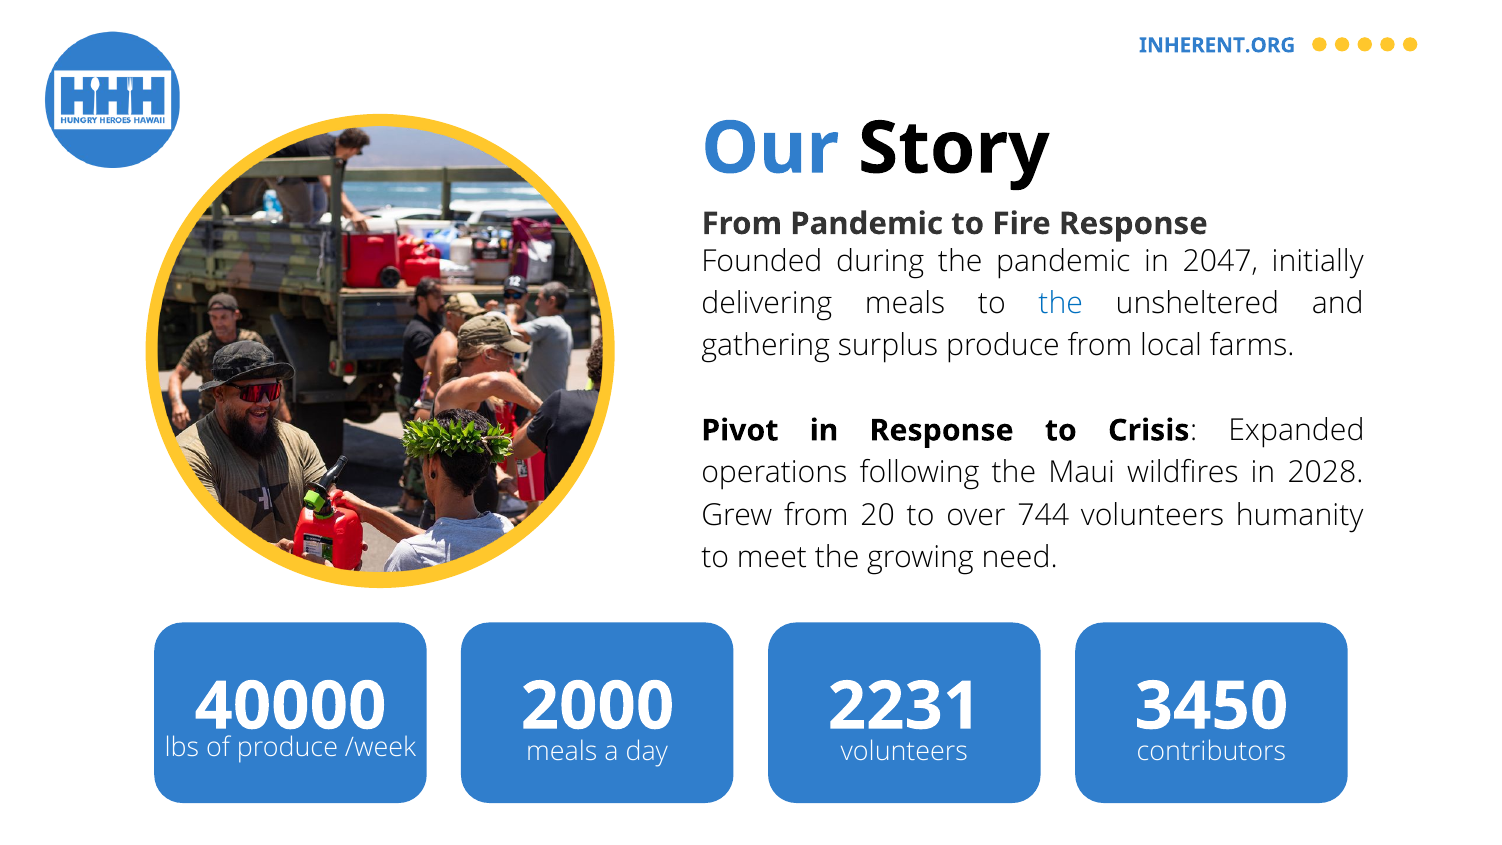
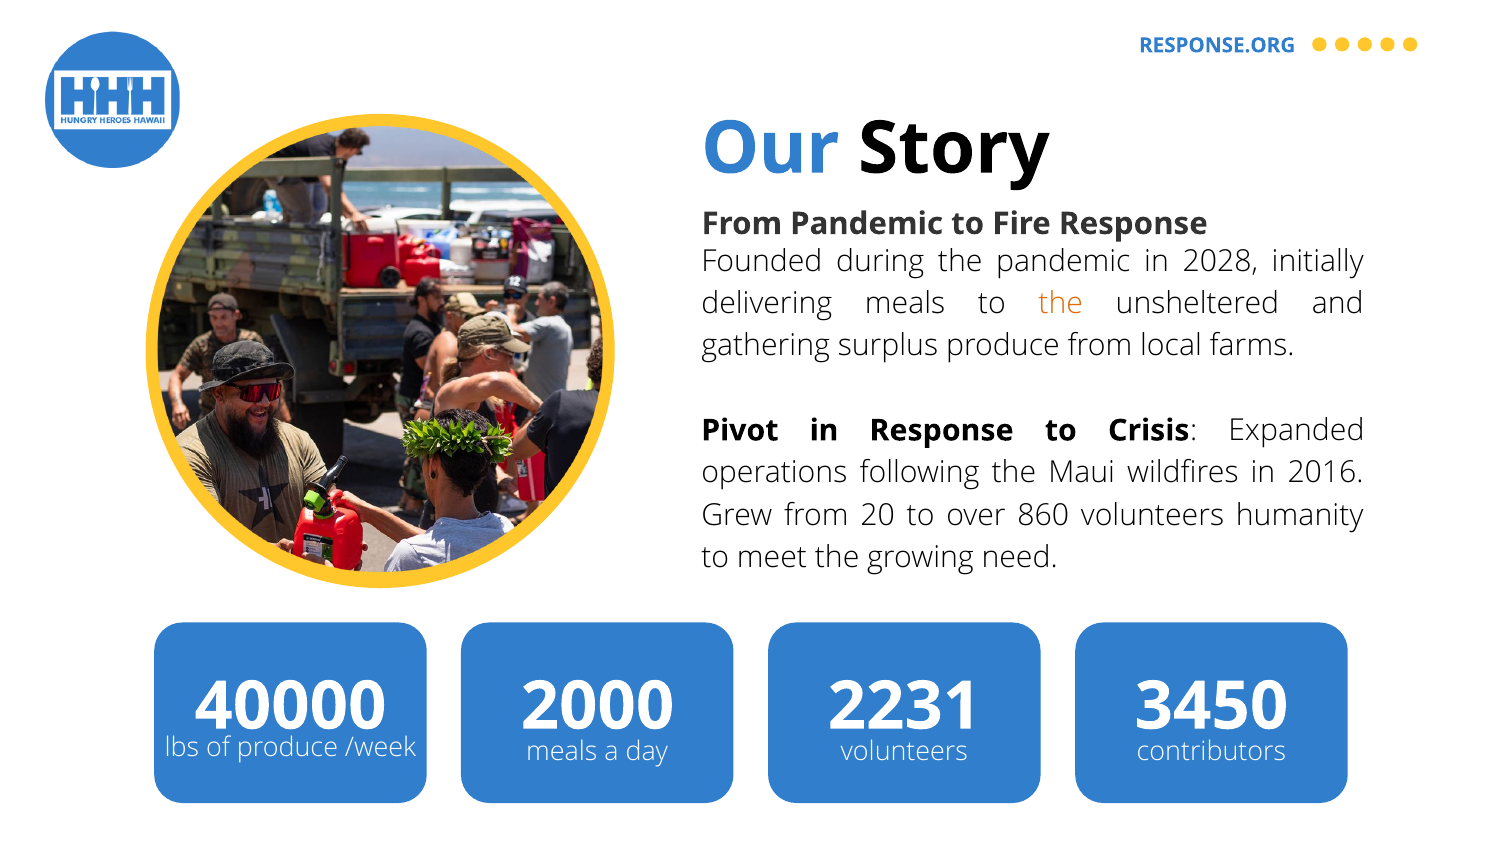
INHERENT.ORG: INHERENT.ORG -> RESPONSE.ORG
2047: 2047 -> 2028
the at (1061, 303) colour: blue -> orange
2028: 2028 -> 2016
744: 744 -> 860
